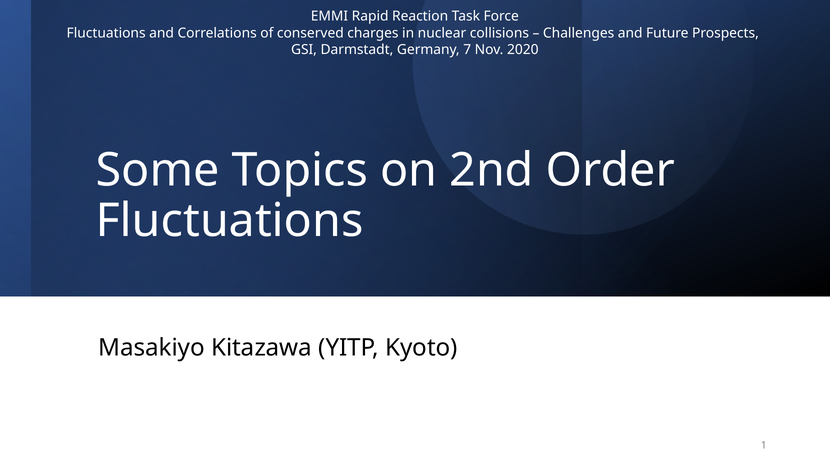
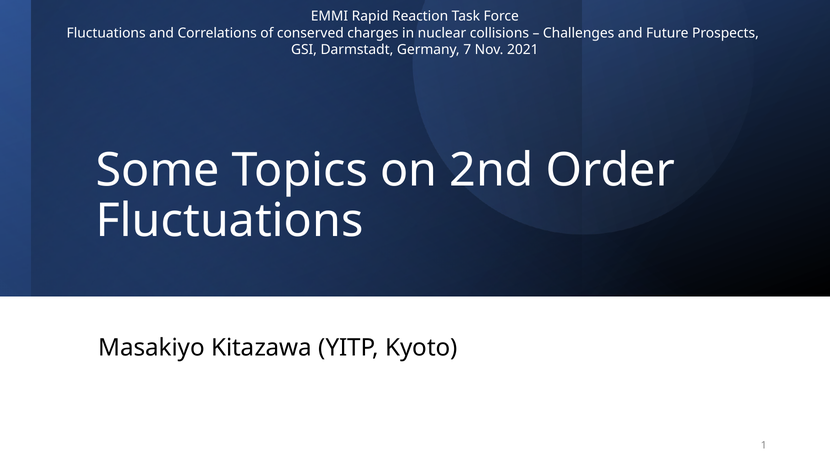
2020: 2020 -> 2021
